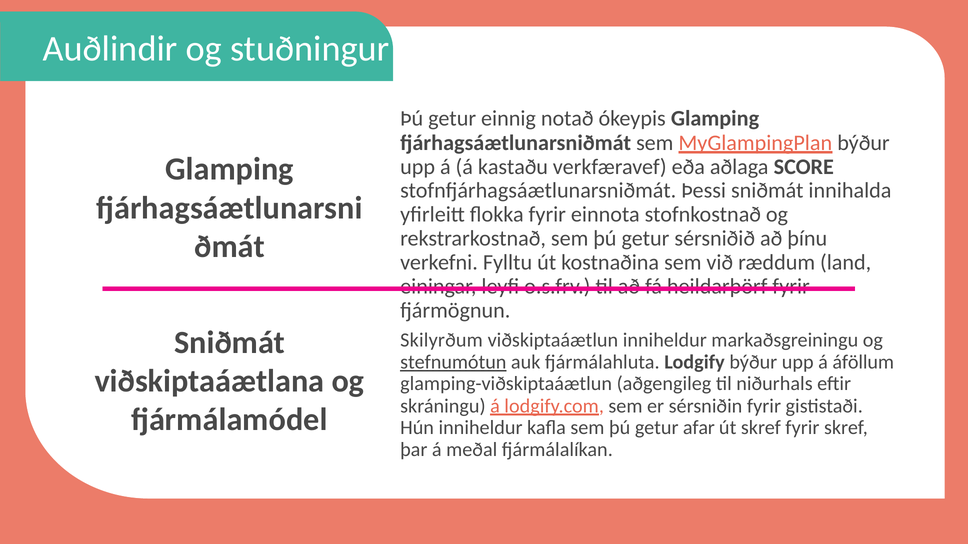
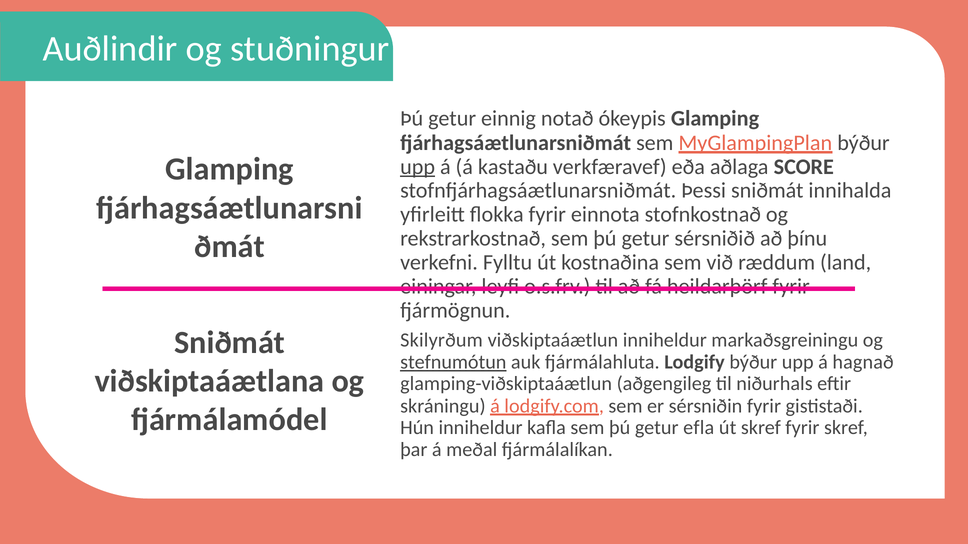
upp at (418, 167) underline: none -> present
áföllum: áföllum -> hagnað
afar: afar -> efla
